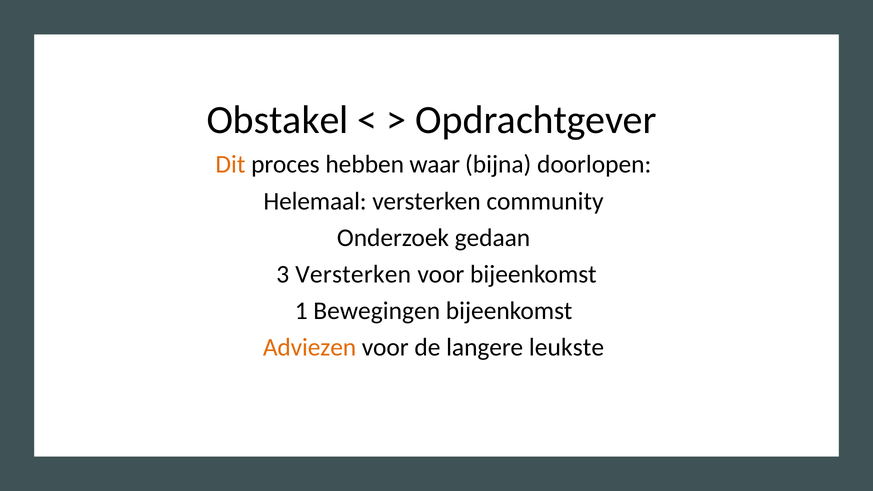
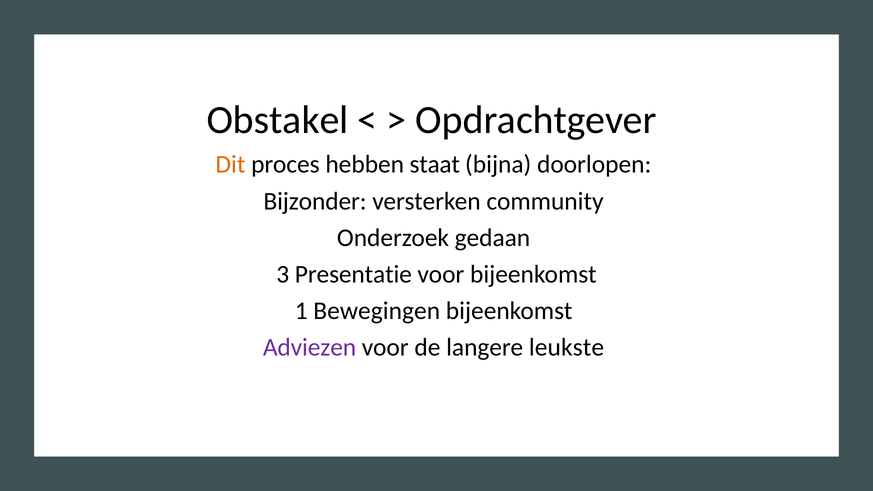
waar: waar -> staat
Helemaal: Helemaal -> Bijzonder
3 Versterken: Versterken -> Presentatie
Adviezen colour: orange -> purple
